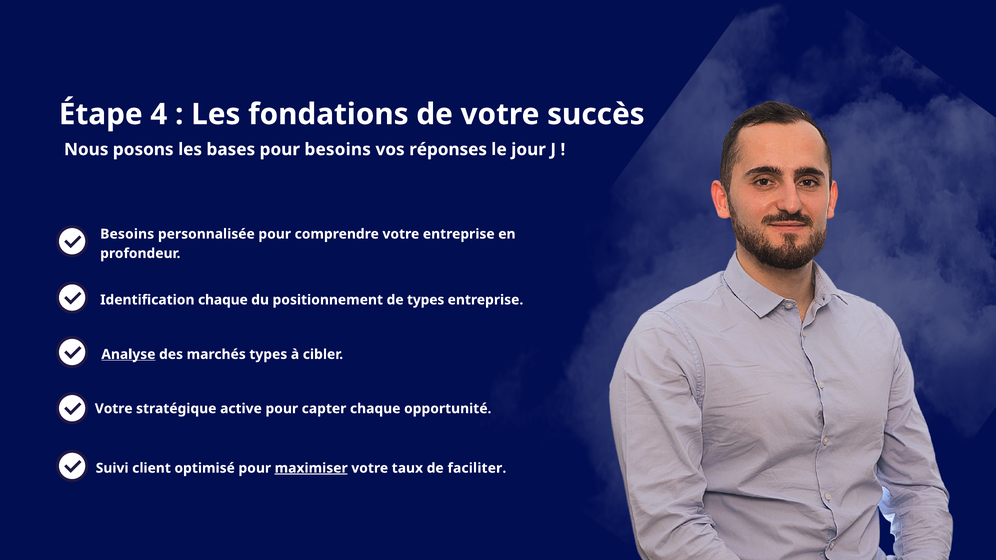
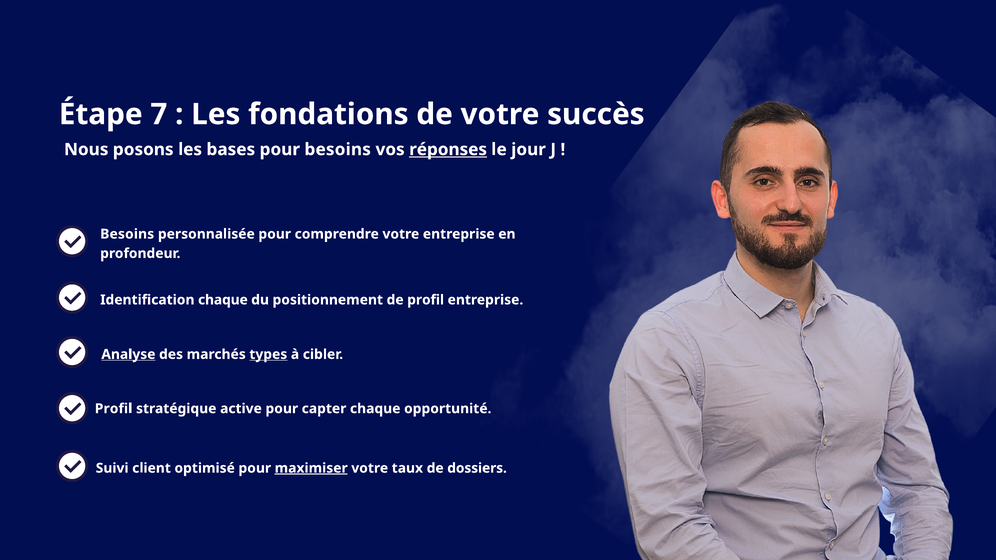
4: 4 -> 7
réponses underline: none -> present
de types: types -> profil
types at (268, 355) underline: none -> present
Votre at (114, 409): Votre -> Profil
faciliter: faciliter -> dossiers
